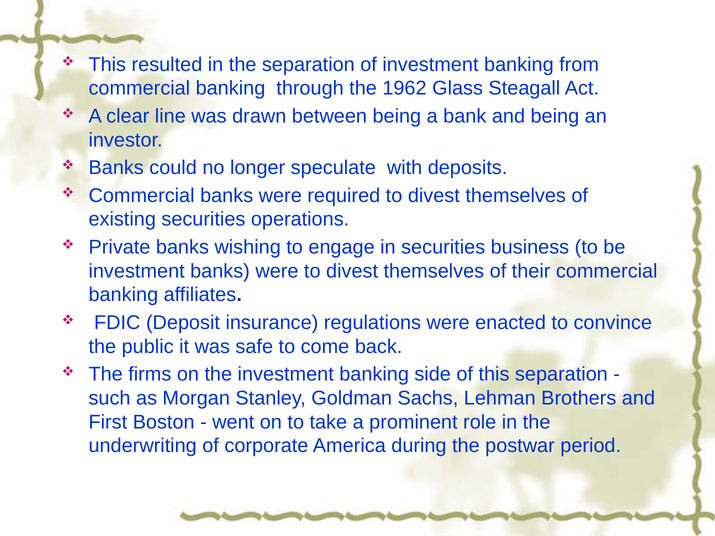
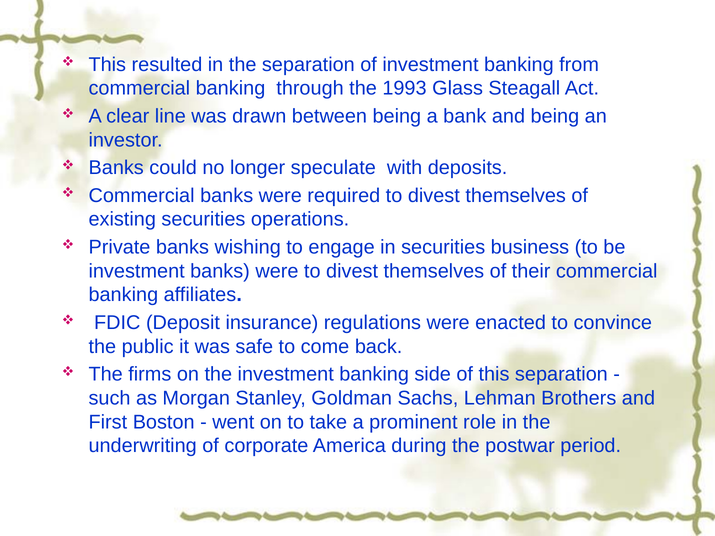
1962: 1962 -> 1993
